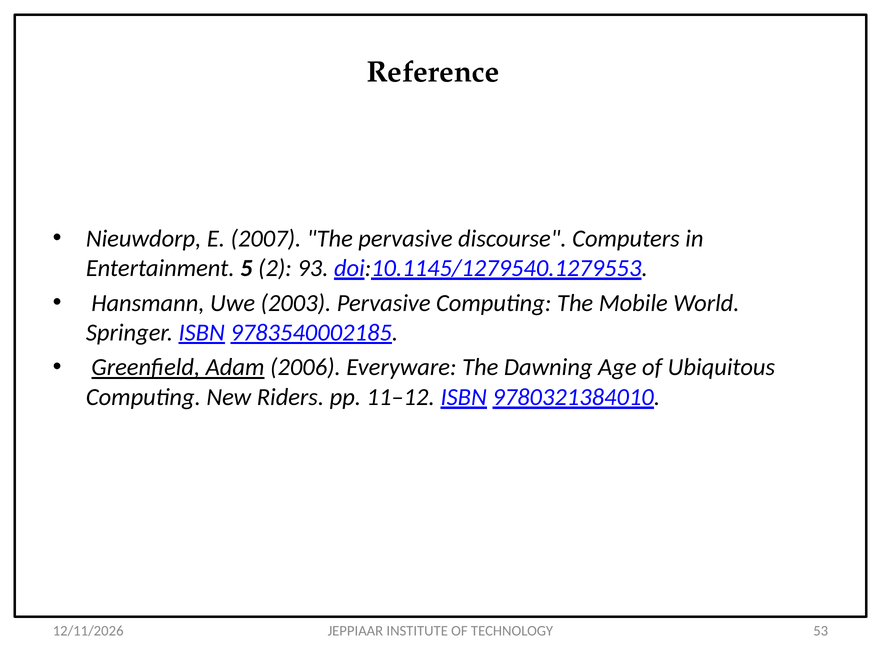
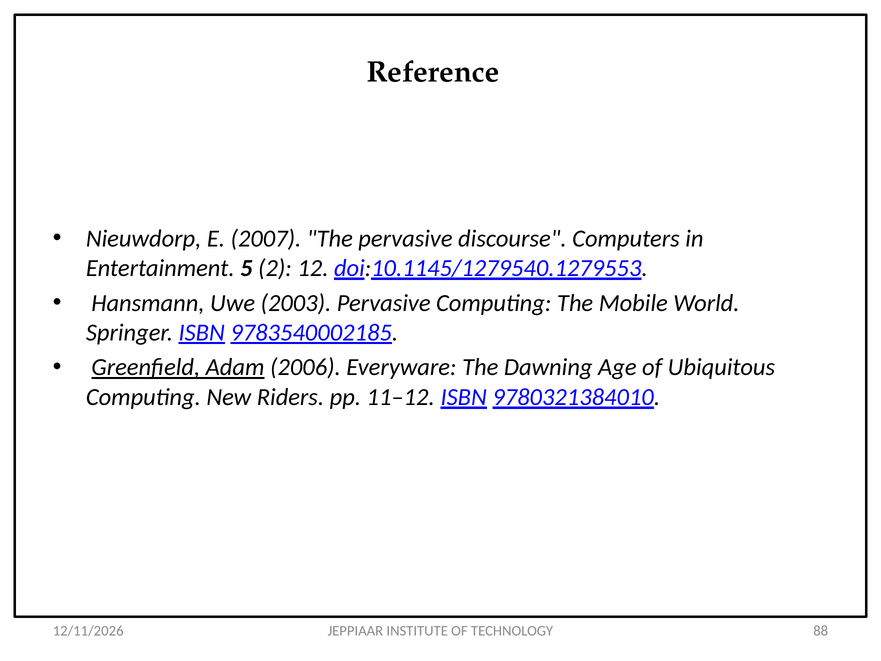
93: 93 -> 12
53: 53 -> 88
